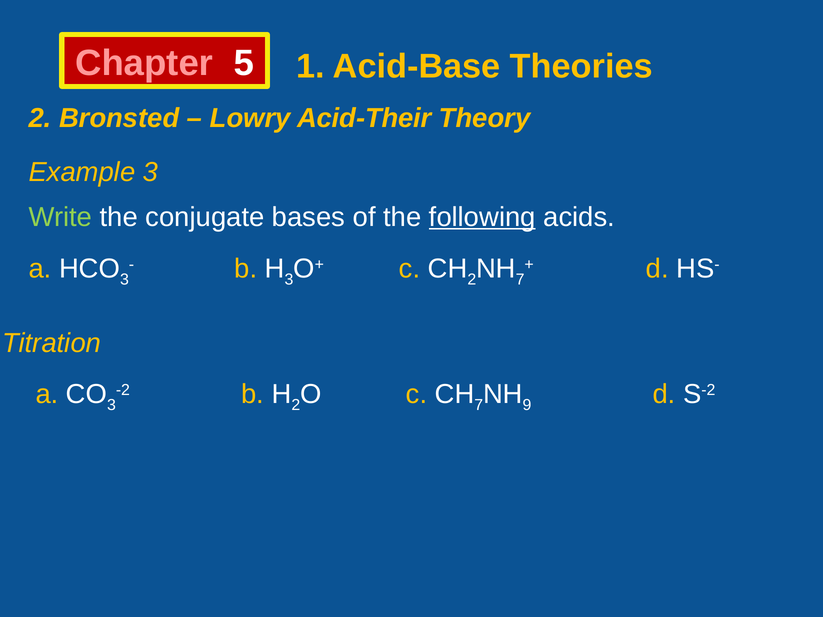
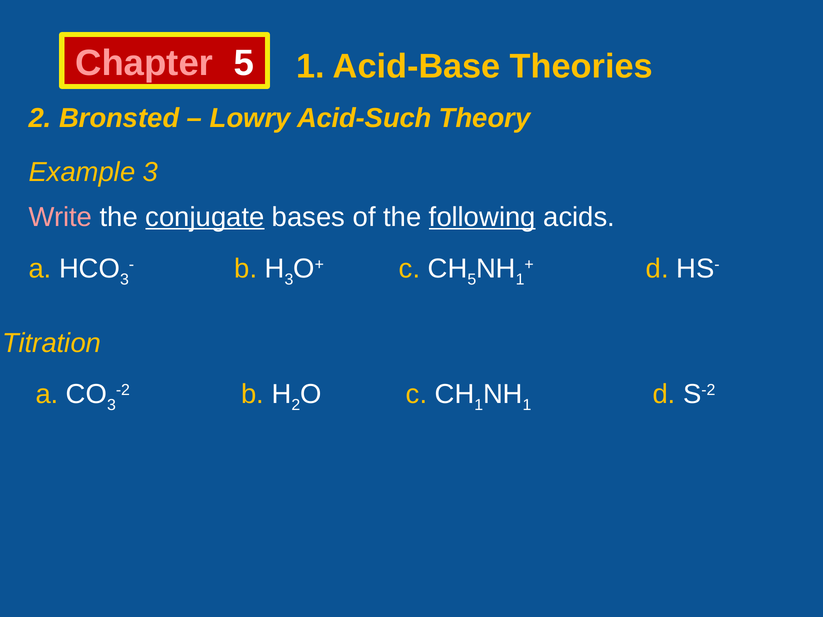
Acid-Their: Acid-Their -> Acid-Such
Write colour: light green -> pink
conjugate underline: none -> present
2 at (472, 279): 2 -> 5
7 at (520, 279): 7 -> 1
7 at (479, 405): 7 -> 1
9 at (527, 405): 9 -> 1
